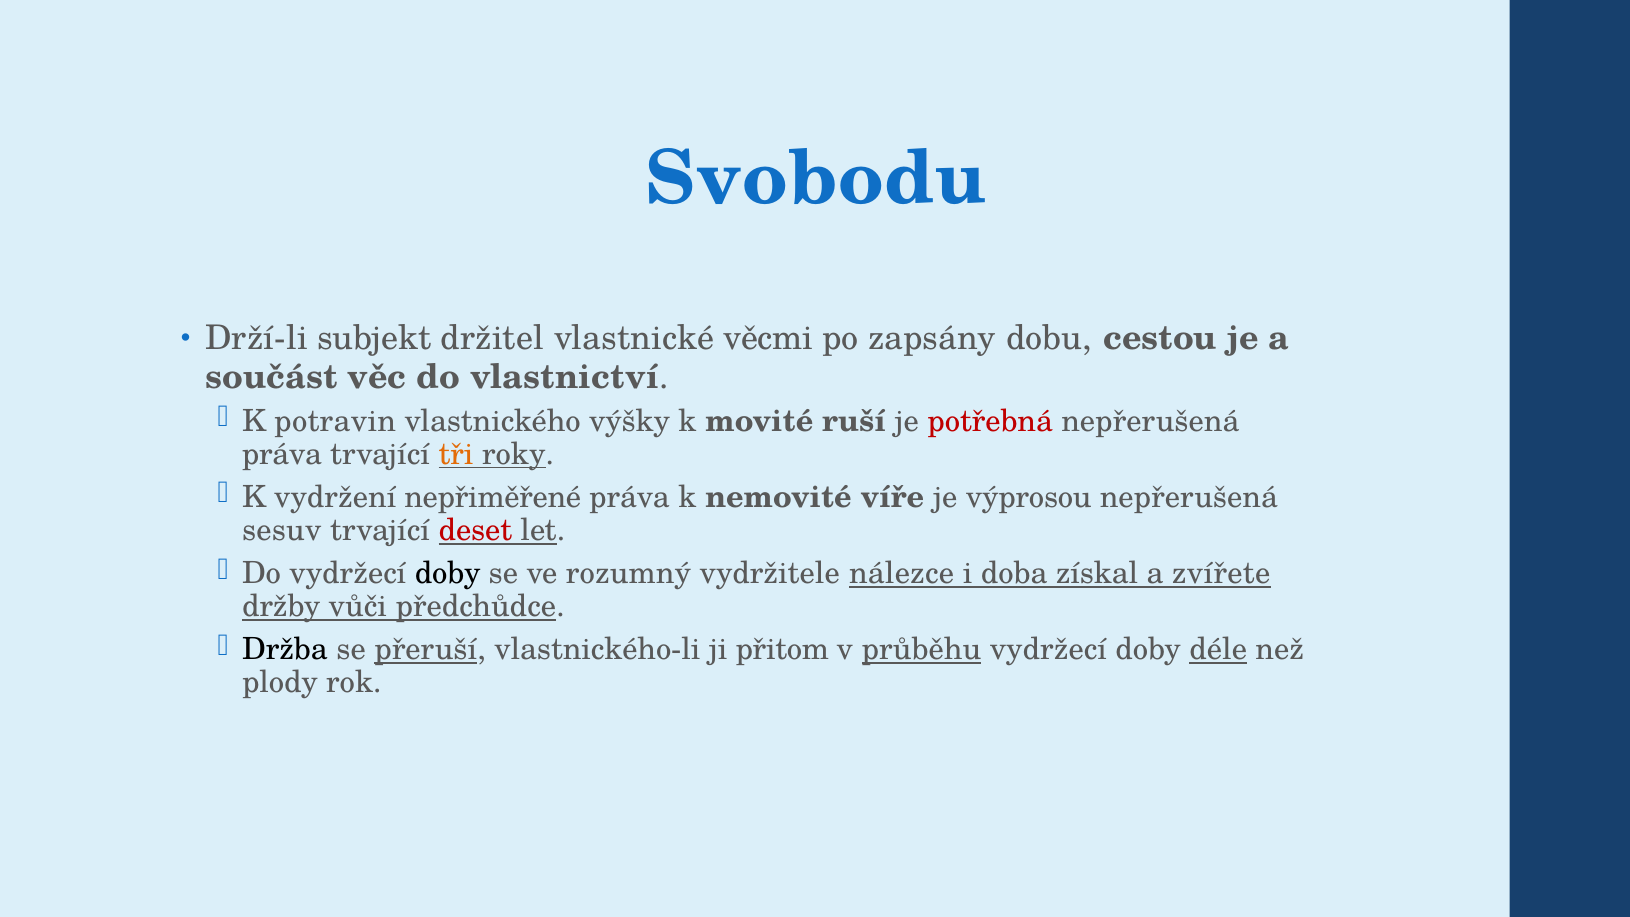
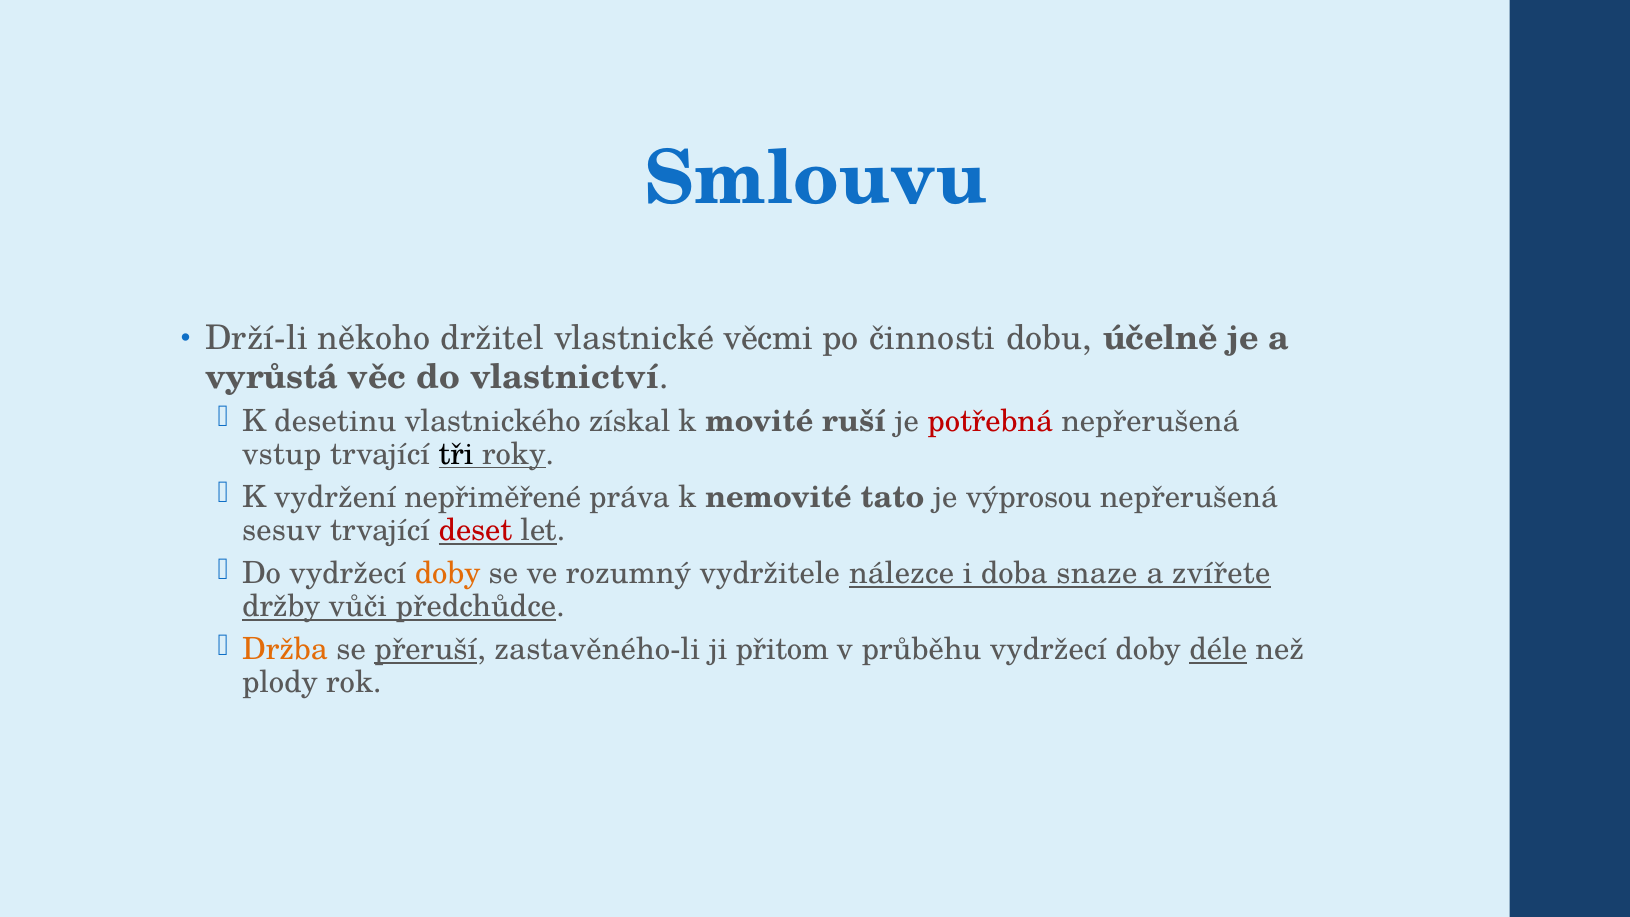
Svobodu: Svobodu -> Smlouvu
subjekt: subjekt -> někoho
zapsány: zapsány -> činnosti
cestou: cestou -> účelně
součást: součást -> vyrůstá
potravin: potravin -> desetinu
výšky: výšky -> získal
práva at (282, 454): práva -> vstup
tři colour: orange -> black
víře: víře -> tato
doby at (448, 574) colour: black -> orange
získal: získal -> snaze
Držba colour: black -> orange
vlastnického-li: vlastnického-li -> zastavěného-li
průběhu underline: present -> none
